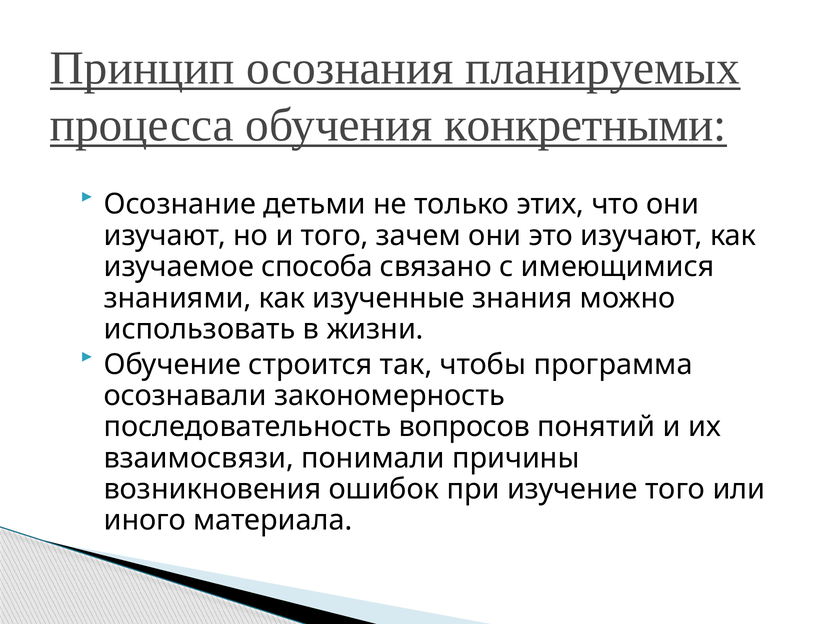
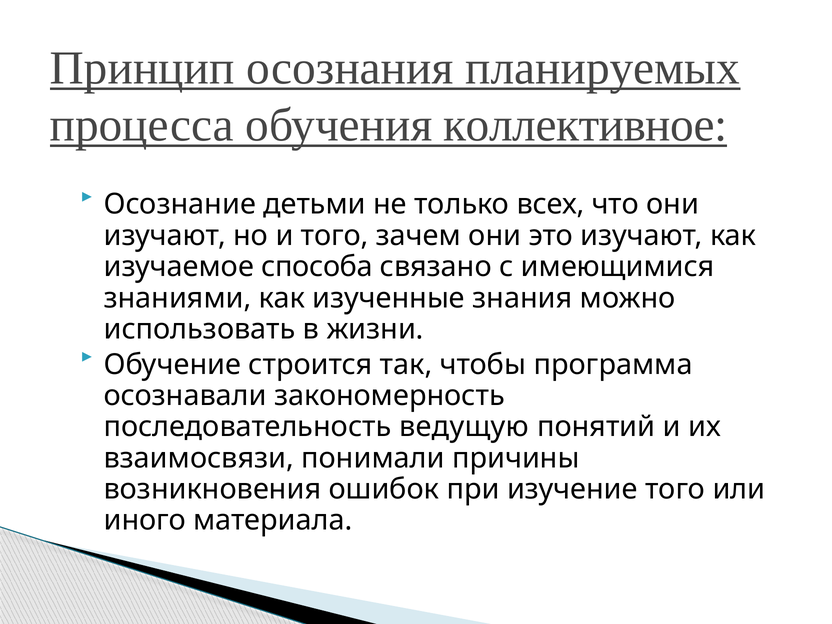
конкретными: конкретными -> коллективное
этих: этих -> всех
вопросов: вопросов -> ведущую
